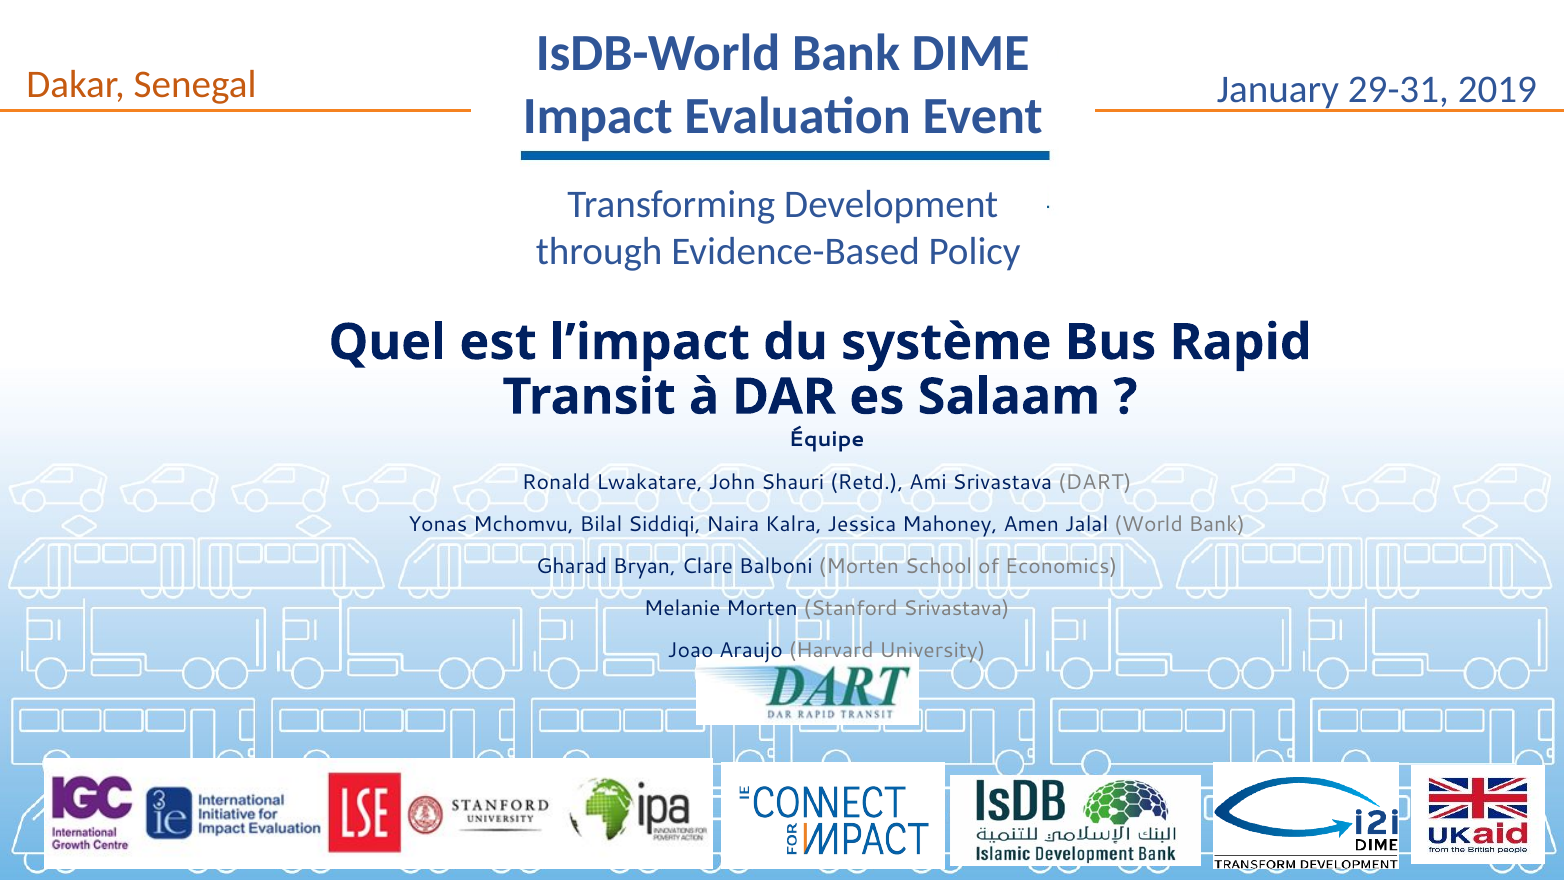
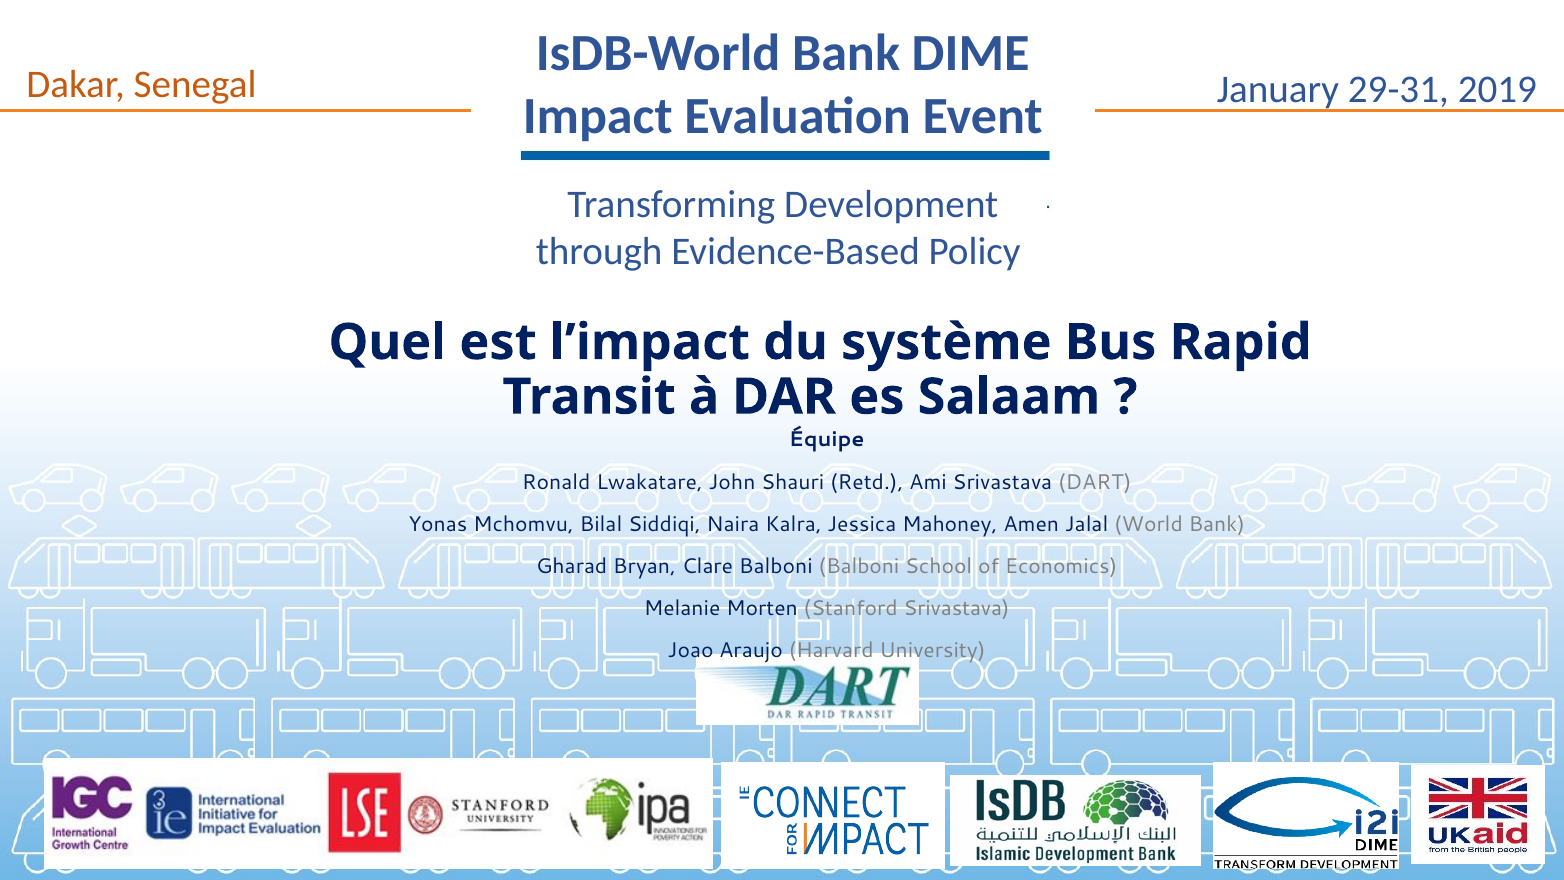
Balboni Morten: Morten -> Balboni
